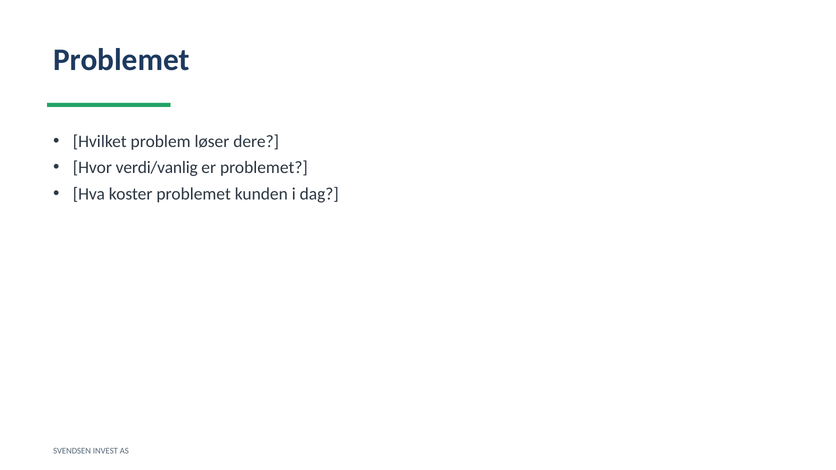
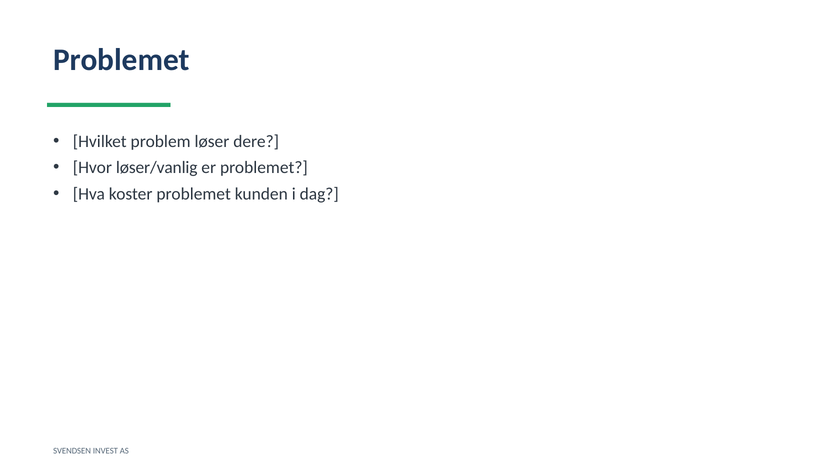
verdi/vanlig: verdi/vanlig -> løser/vanlig
